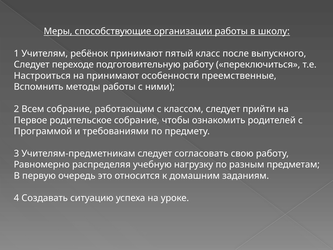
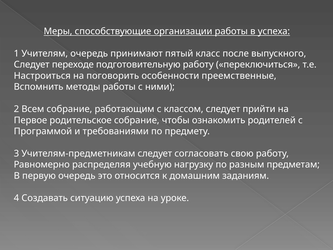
в школу: школу -> успеха
Учителям ребёнок: ребёнок -> очередь
на принимают: принимают -> поговорить
